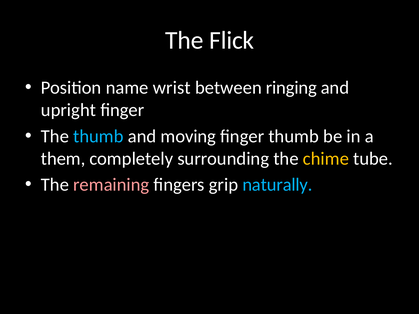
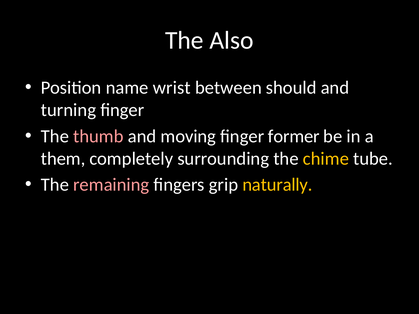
Flick: Flick -> Also
ringing: ringing -> should
upright: upright -> turning
thumb at (98, 136) colour: light blue -> pink
finger thumb: thumb -> former
naturally colour: light blue -> yellow
